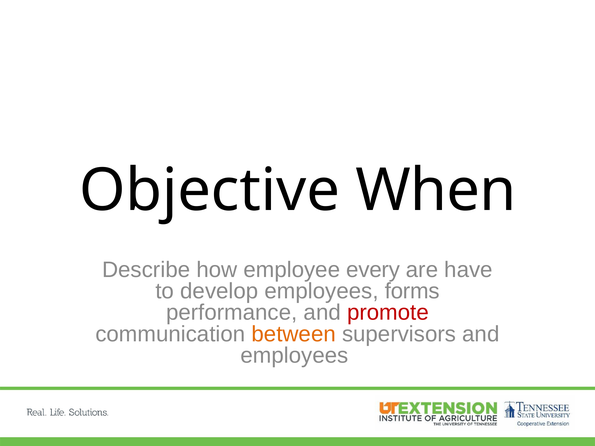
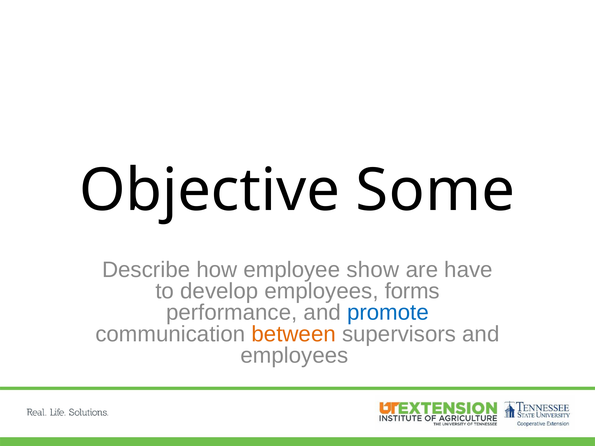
When: When -> Some
every: every -> show
promote colour: red -> blue
